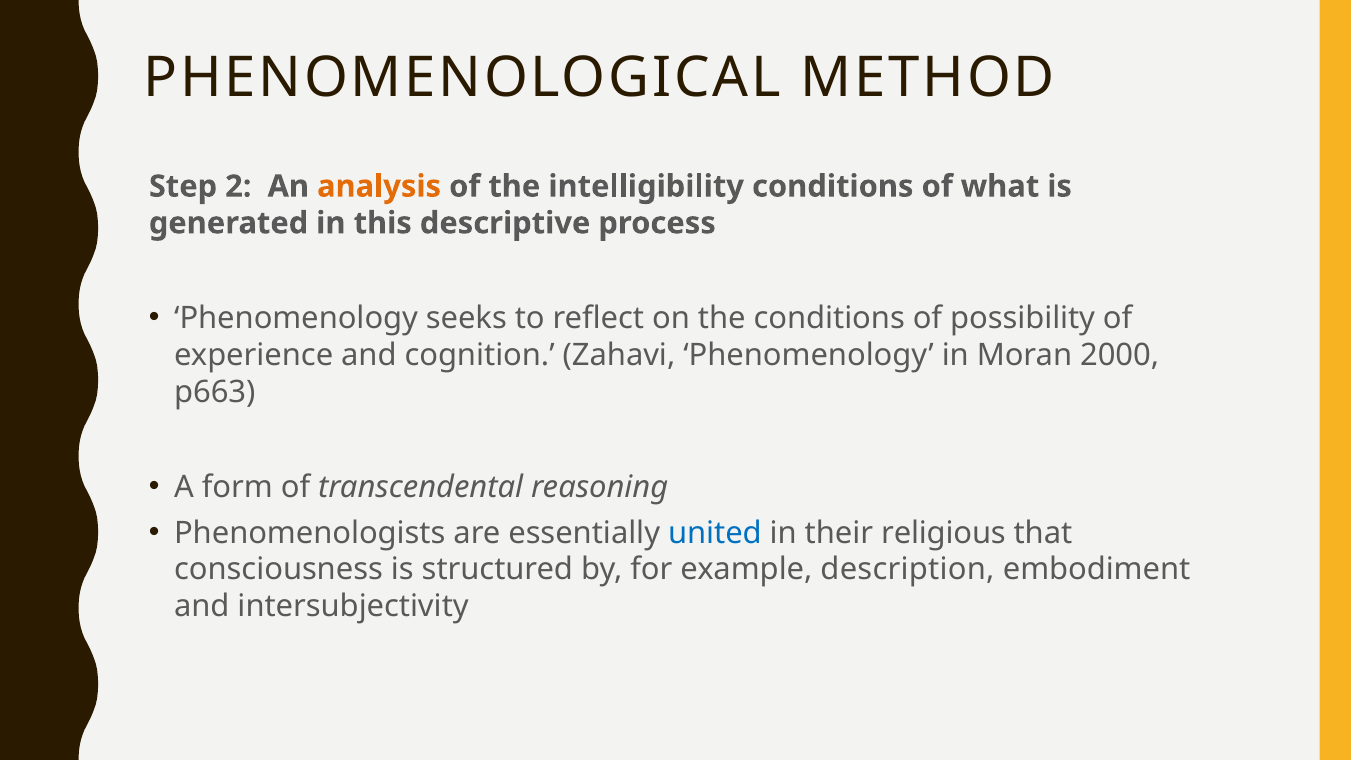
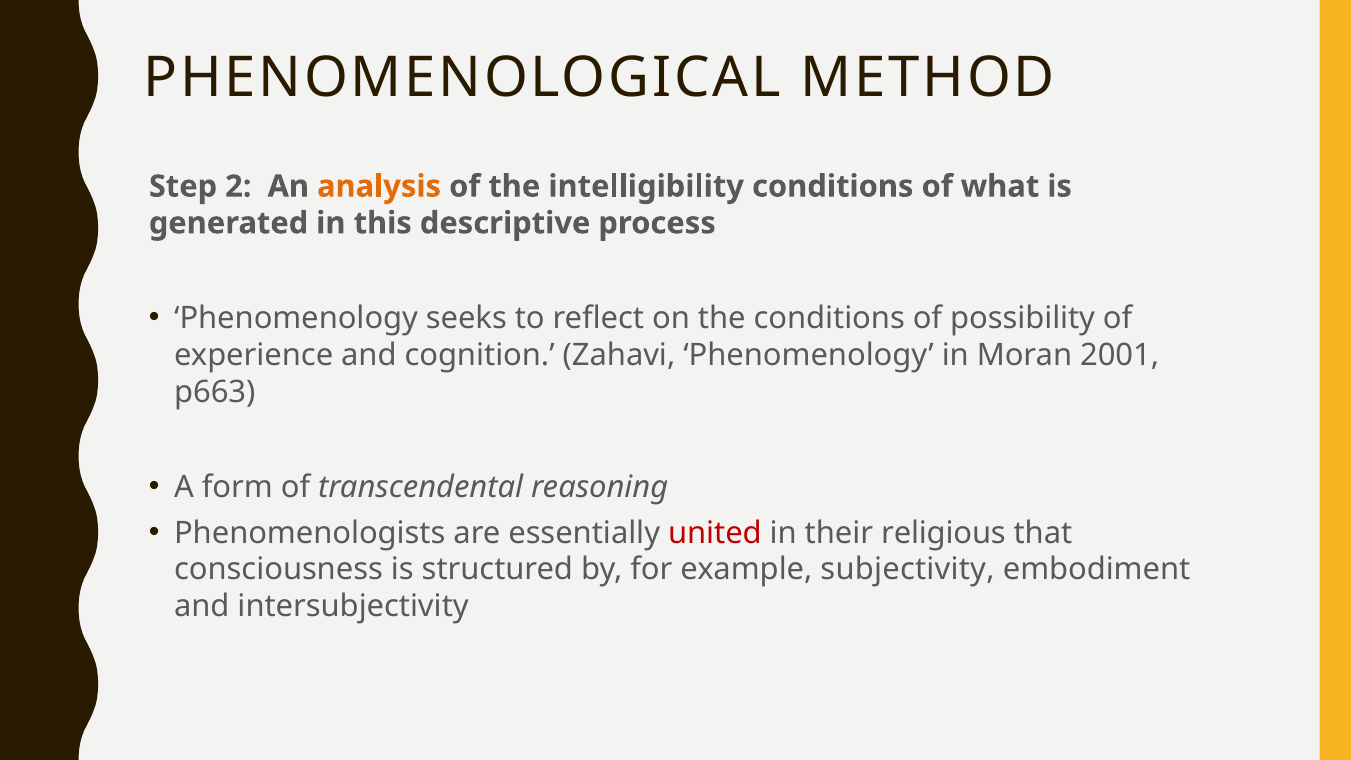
2000: 2000 -> 2001
united colour: blue -> red
description: description -> subjectivity
